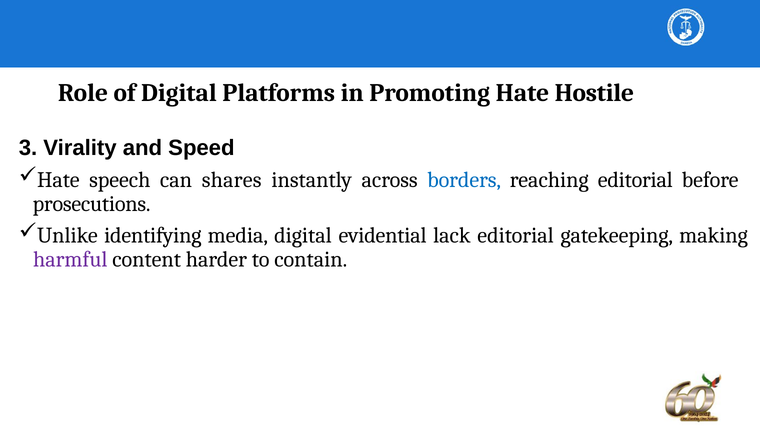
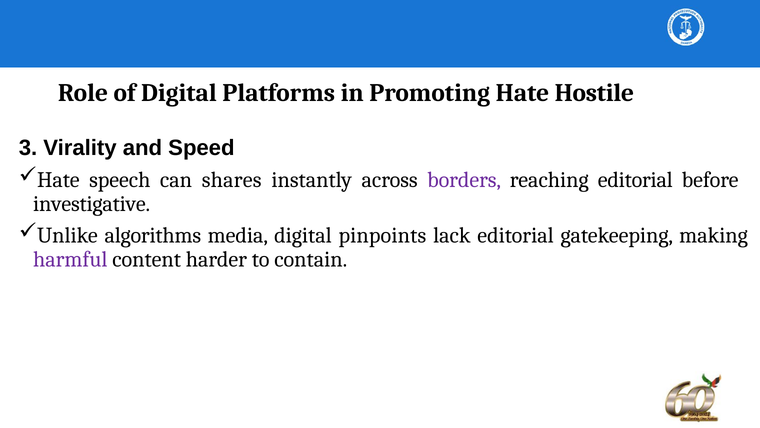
borders colour: blue -> purple
prosecutions: prosecutions -> investigative
identifying: identifying -> algorithms
evidential: evidential -> pinpoints
